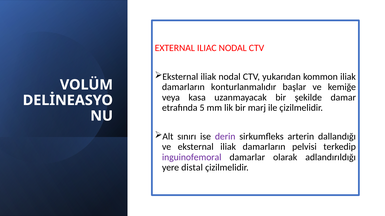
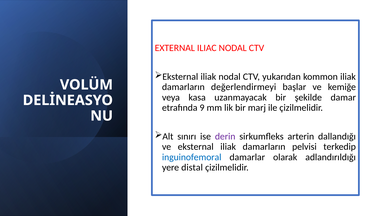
konturlanmalıdır: konturlanmalıdır -> değerlendirmeyi
5: 5 -> 9
inguinofemoral colour: purple -> blue
